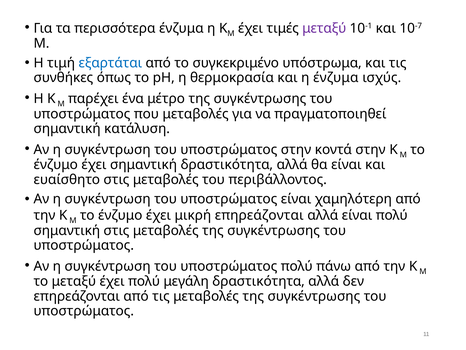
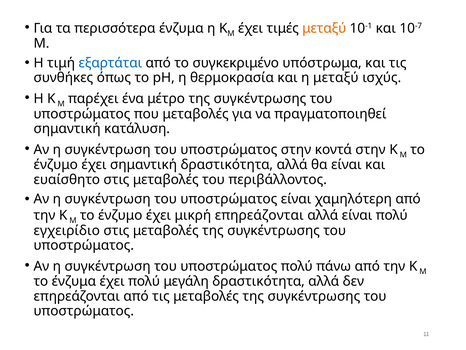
μεταξύ at (324, 28) colour: purple -> orange
η ένζυμα: ένζυμα -> μεταξύ
σημαντική at (67, 230): σημαντική -> εγχειρίδιο
το μεταξύ: μεταξύ -> ένζυμα
